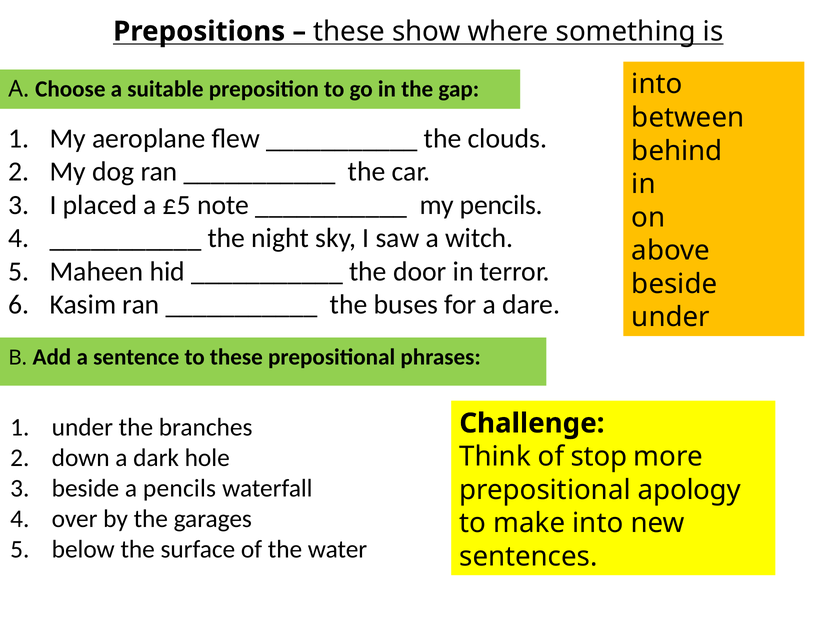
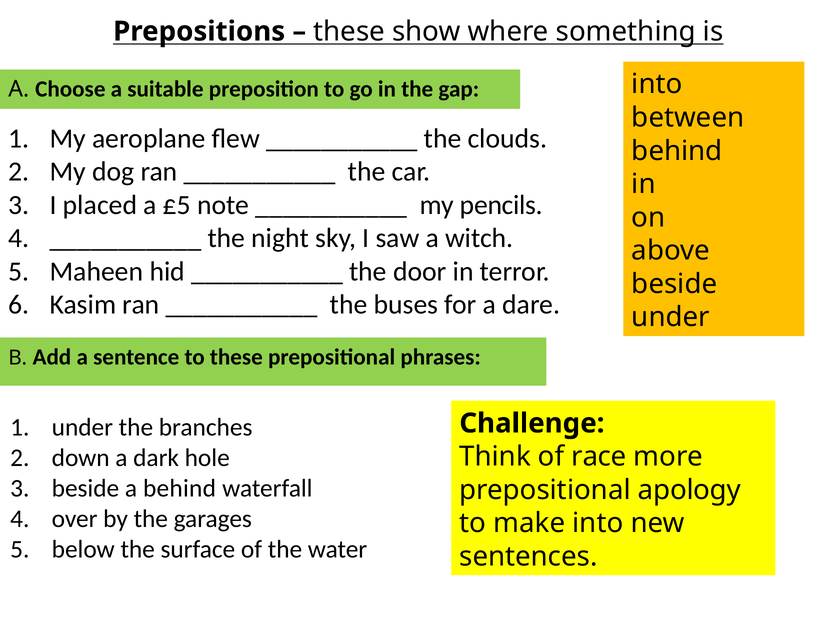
stop: stop -> race
a pencils: pencils -> behind
